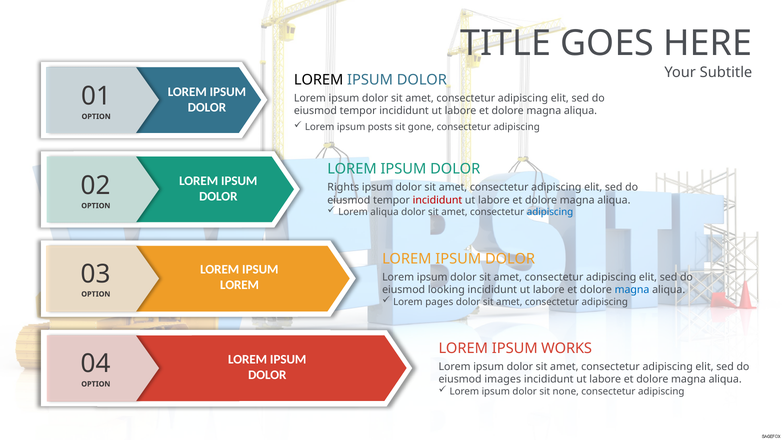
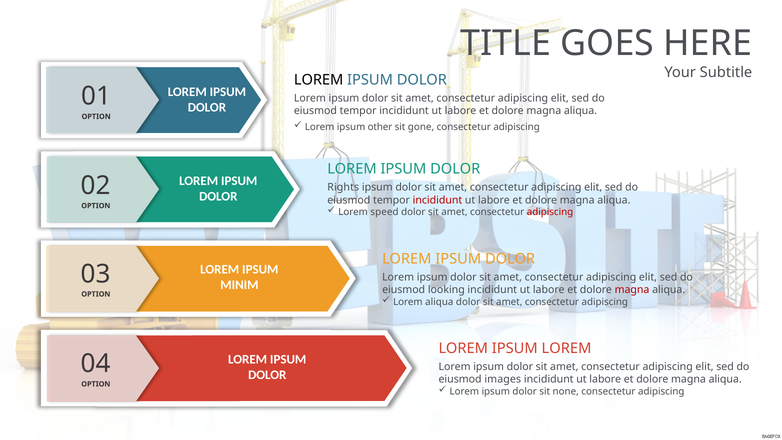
posts: posts -> other
Lorem aliqua: aliqua -> speed
adipiscing at (550, 212) colour: blue -> red
LOREM at (239, 285): LOREM -> MINIM
magna at (632, 290) colour: blue -> red
Lorem pages: pages -> aliqua
IPSUM WORKS: WORKS -> LOREM
